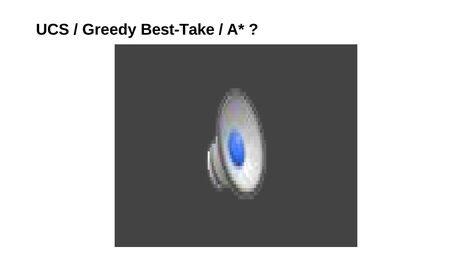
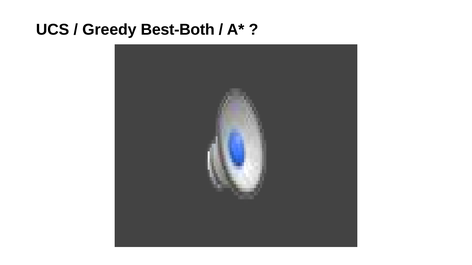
Best-Take: Best-Take -> Best-Both
